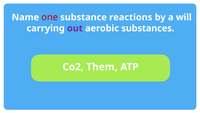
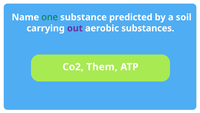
one colour: red -> green
reactions: reactions -> predicted
will: will -> soil
